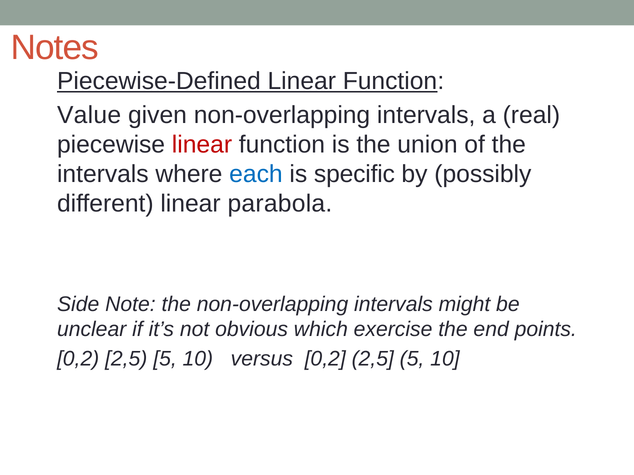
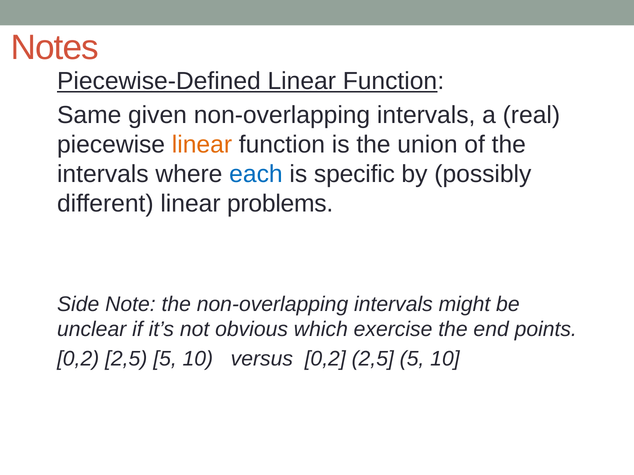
Value: Value -> Same
linear at (202, 145) colour: red -> orange
parabola: parabola -> problems
